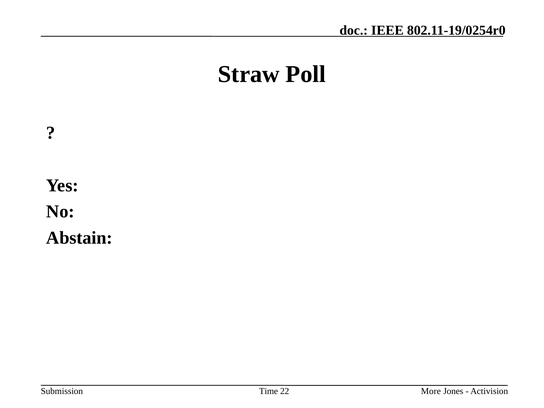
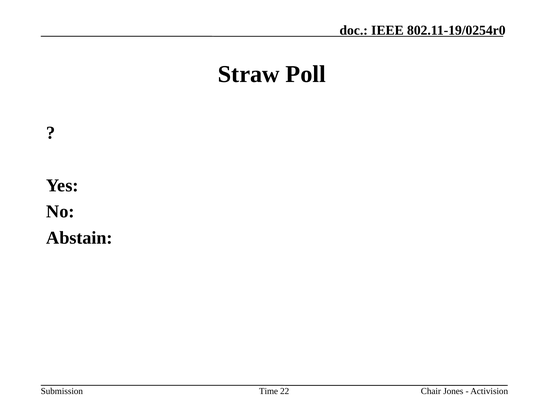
More: More -> Chair
